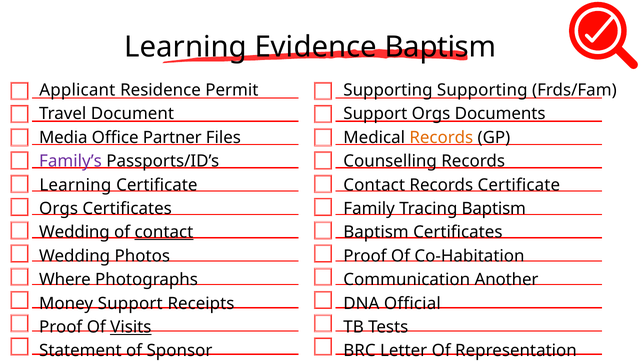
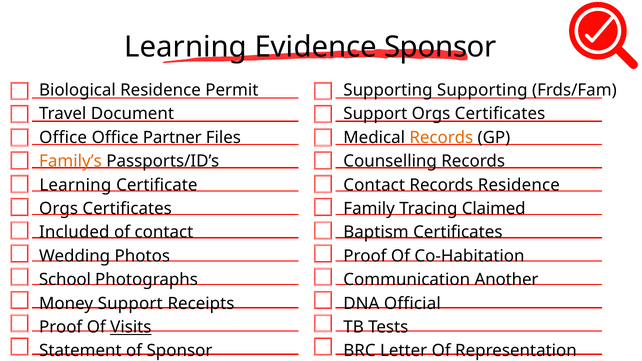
Evidence Baptism: Baptism -> Sponsor
Applicant: Applicant -> Biological
Support Orgs Documents: Documents -> Certificates
Media at (63, 138): Media -> Office
Family’s colour: purple -> orange
Records Certificate: Certificate -> Residence
Tracing Baptism: Baptism -> Claimed
Wedding at (74, 232): Wedding -> Included
contact at (164, 232) underline: present -> none
Where: Where -> School
